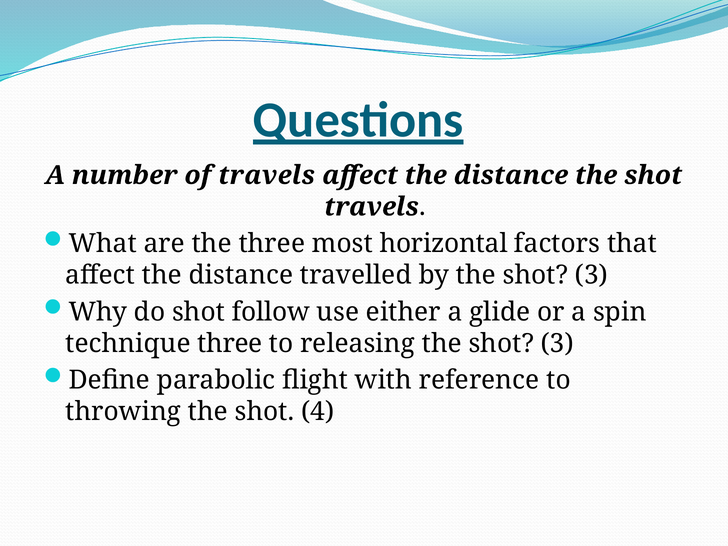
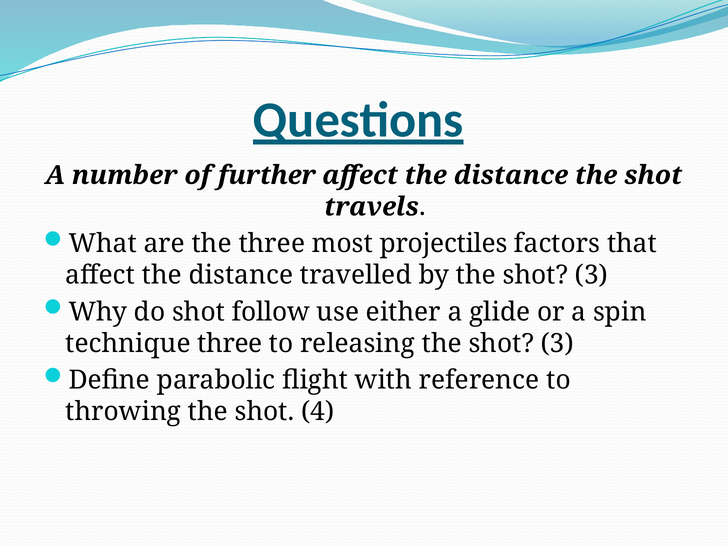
of travels: travels -> further
horizontal: horizontal -> projectiles
